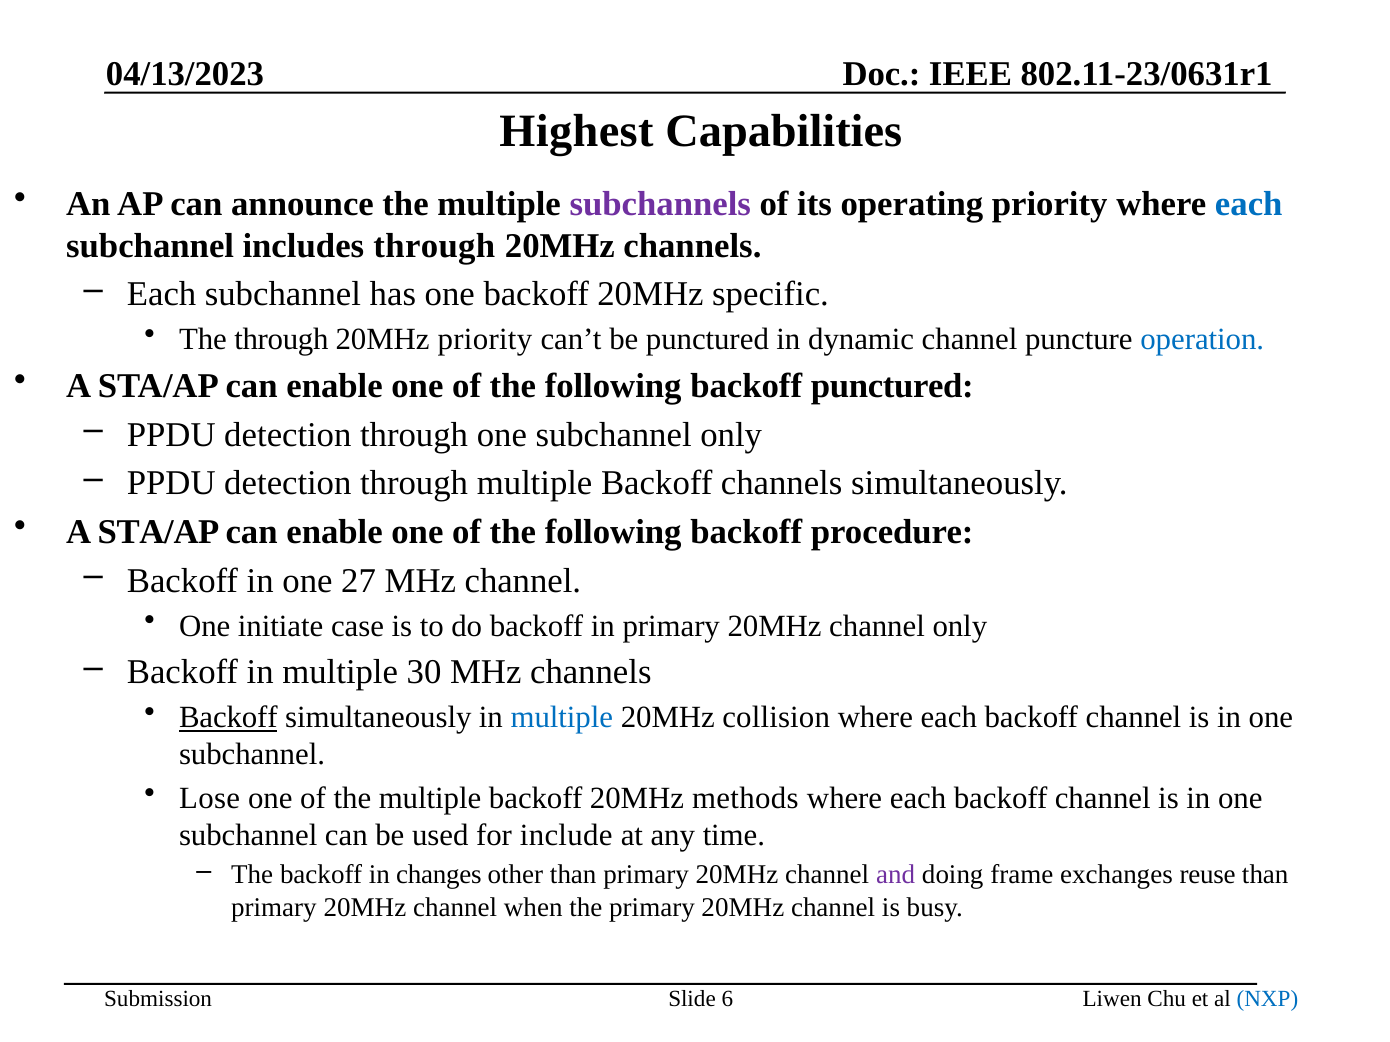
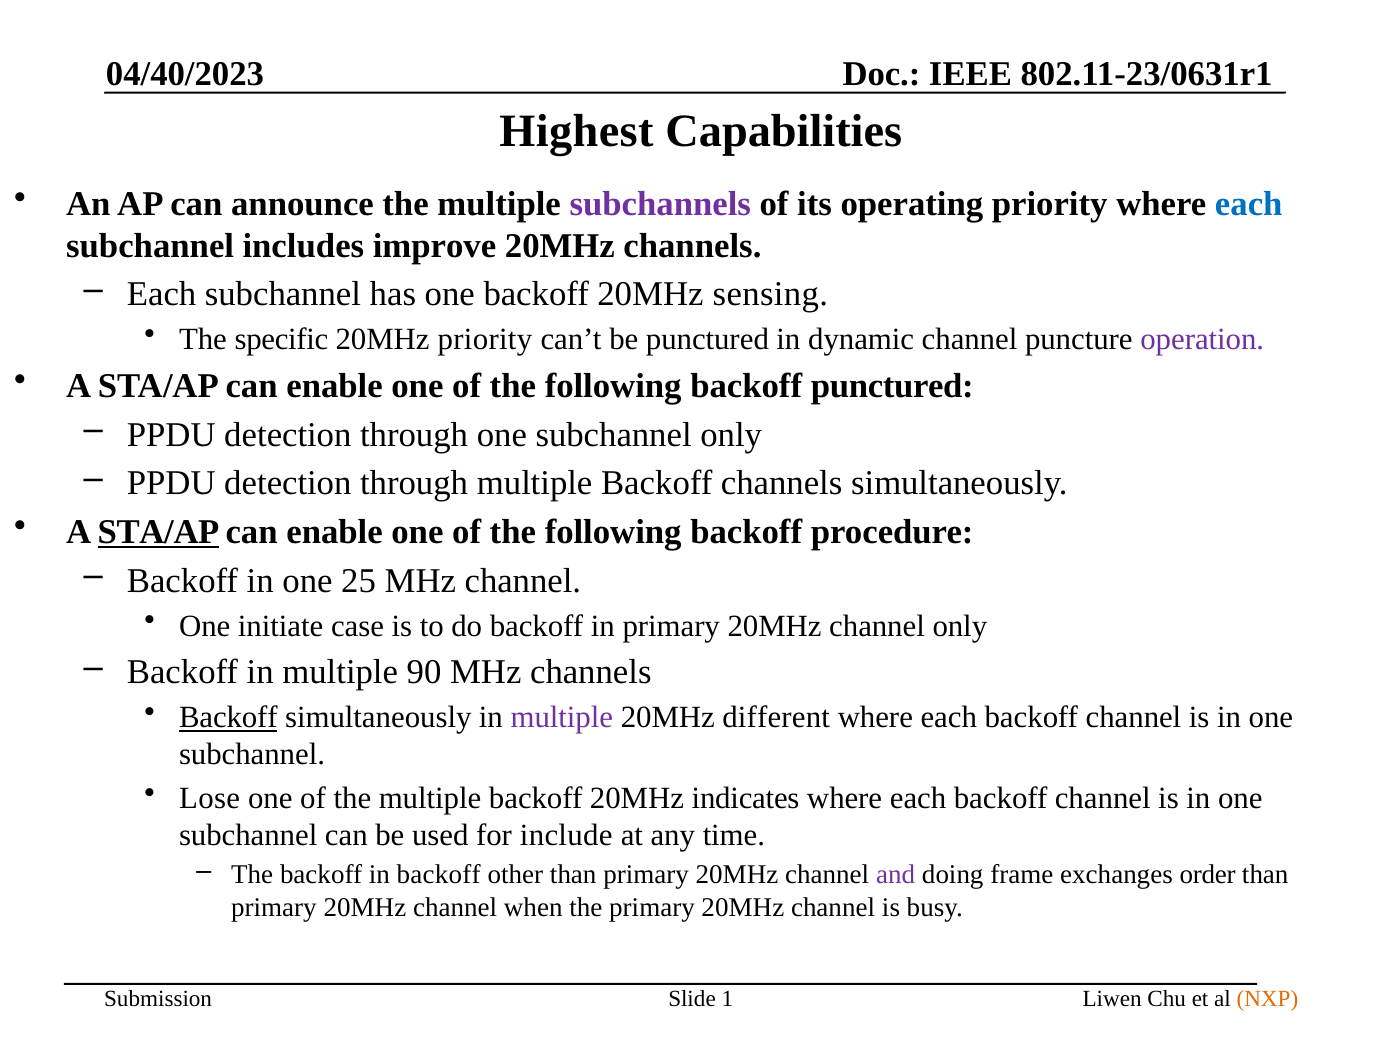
04/13/2023: 04/13/2023 -> 04/40/2023
includes through: through -> improve
specific: specific -> sensing
The through: through -> specific
operation colour: blue -> purple
STA/AP at (159, 532) underline: none -> present
27: 27 -> 25
30: 30 -> 90
multiple at (562, 718) colour: blue -> purple
collision: collision -> different
methods: methods -> indicates
in changes: changes -> backoff
reuse: reuse -> order
6: 6 -> 1
NXP colour: blue -> orange
